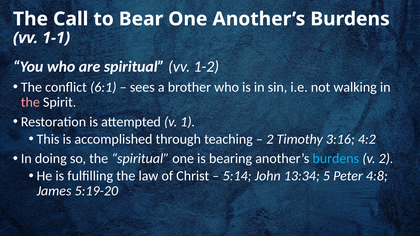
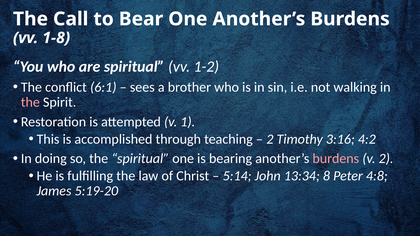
1-1: 1-1 -> 1-8
burdens at (336, 159) colour: light blue -> pink
5: 5 -> 8
